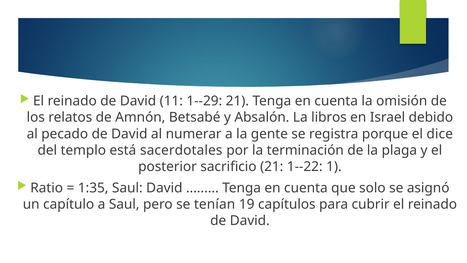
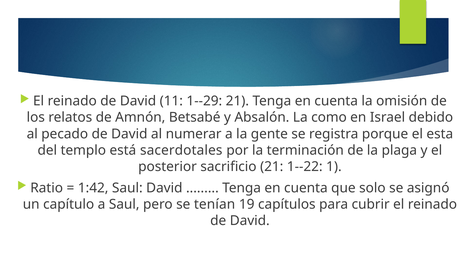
libros: libros -> como
dice: dice -> esta
1:35: 1:35 -> 1:42
